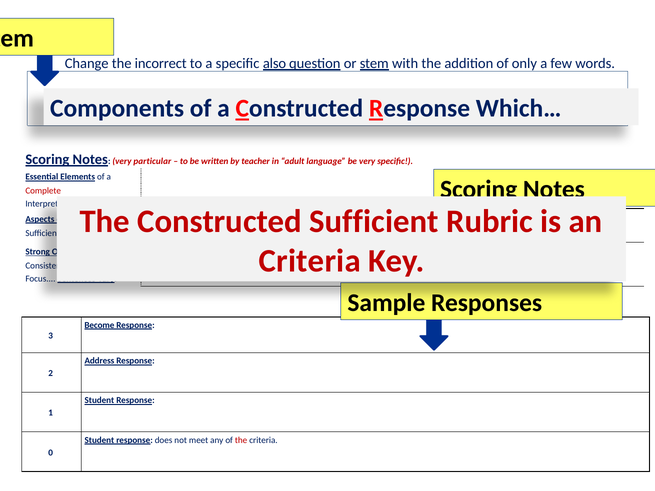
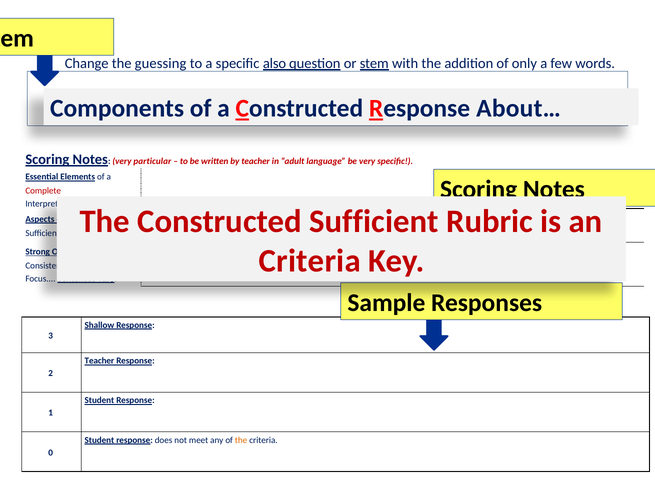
incorrect: incorrect -> guessing
Which…: Which… -> About…
Become: Become -> Shallow
Address at (99, 361): Address -> Teacher
the at (241, 440) colour: red -> orange
